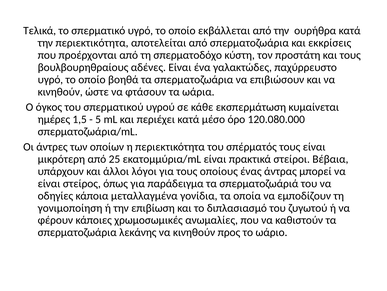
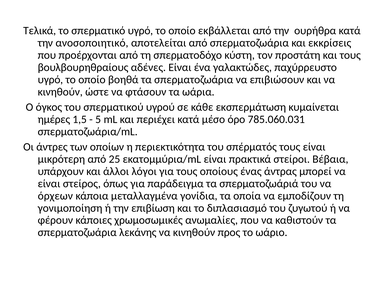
την περιεκτικότητα: περιεκτικότητα -> ανοσοποιητικό
120.080.000: 120.080.000 -> 785.060.031
οδηγίες: οδηγίες -> όρχεων
